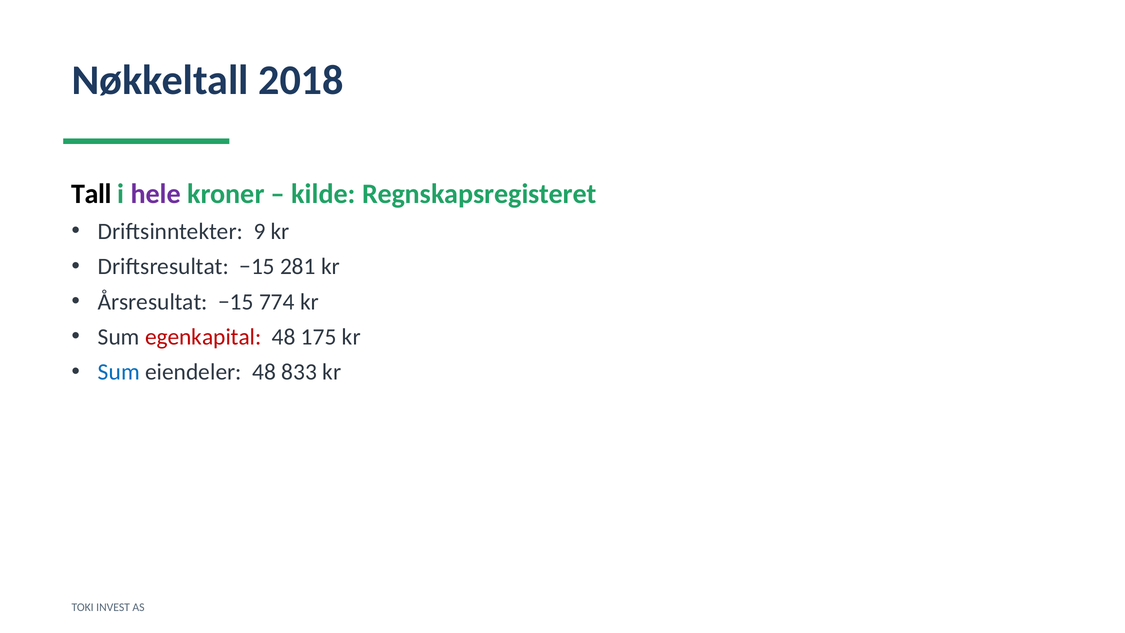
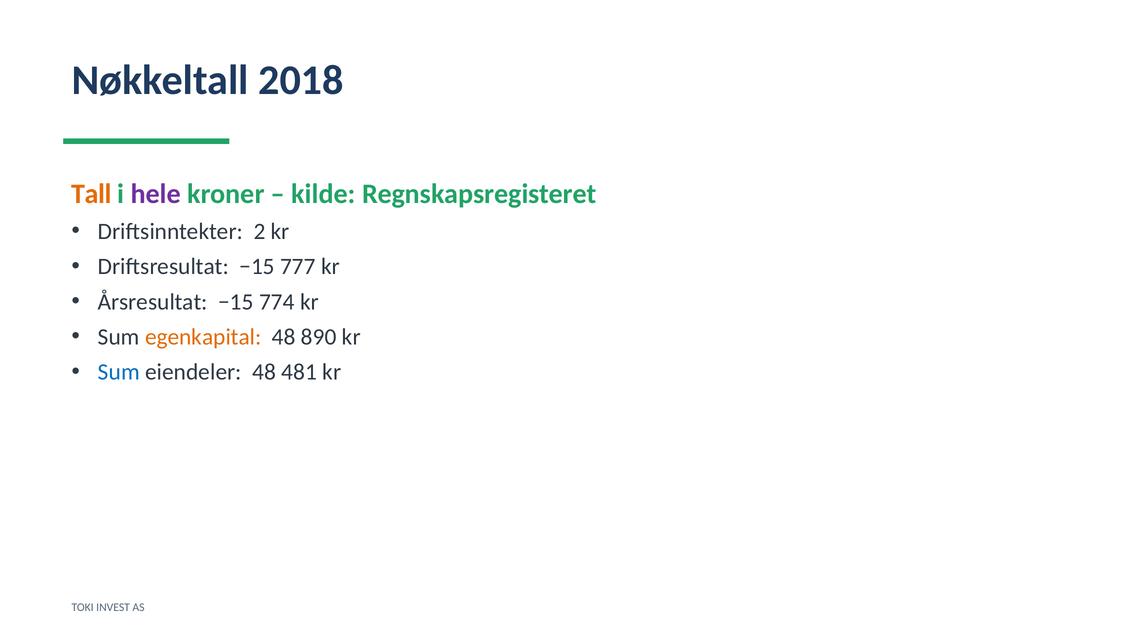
Tall colour: black -> orange
9: 9 -> 2
281: 281 -> 777
egenkapital colour: red -> orange
175: 175 -> 890
833: 833 -> 481
